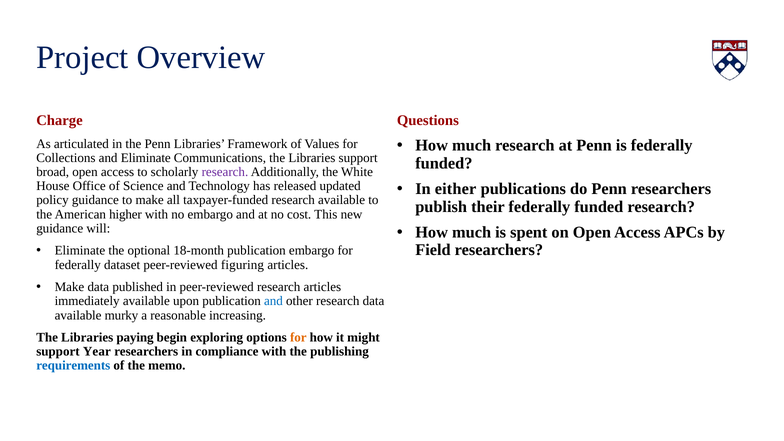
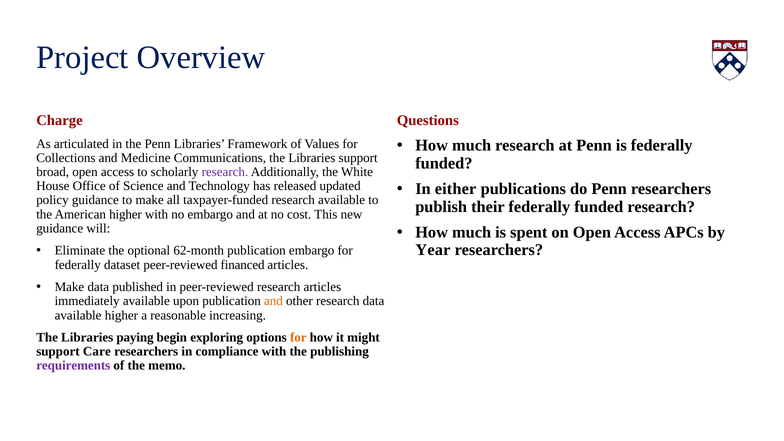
and Eliminate: Eliminate -> Medicine
Field: Field -> Year
18-month: 18-month -> 62-month
figuring: figuring -> financed
and at (273, 301) colour: blue -> orange
available murky: murky -> higher
Year: Year -> Care
requirements colour: blue -> purple
